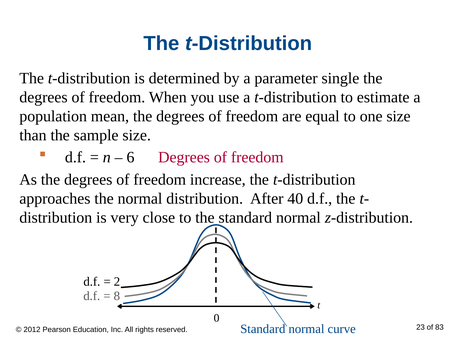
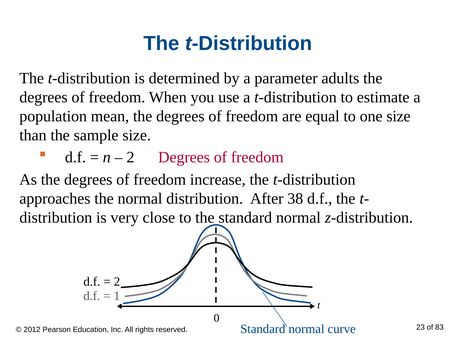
single: single -> adults
6 at (130, 157): 6 -> 2
40: 40 -> 38
8: 8 -> 1
